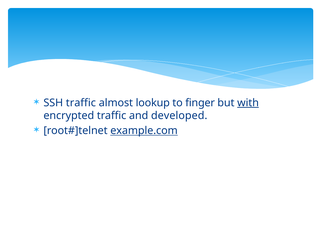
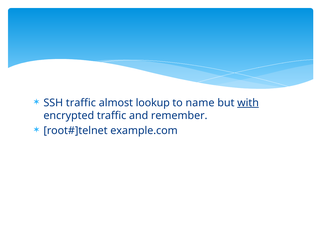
finger: finger -> name
developed: developed -> remember
example.com underline: present -> none
